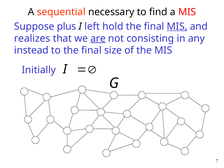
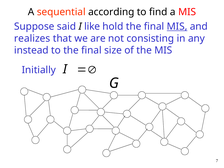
necessary: necessary -> according
plus: plus -> said
left: left -> like
are underline: present -> none
